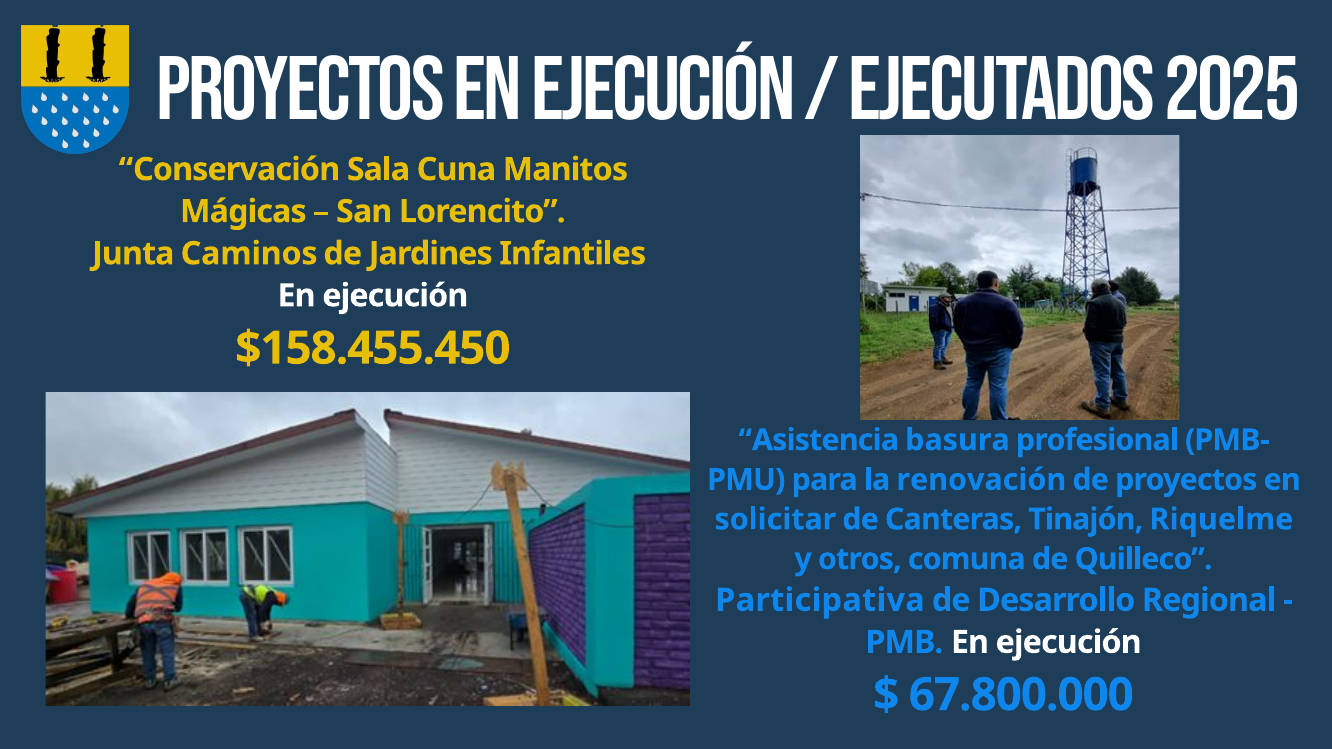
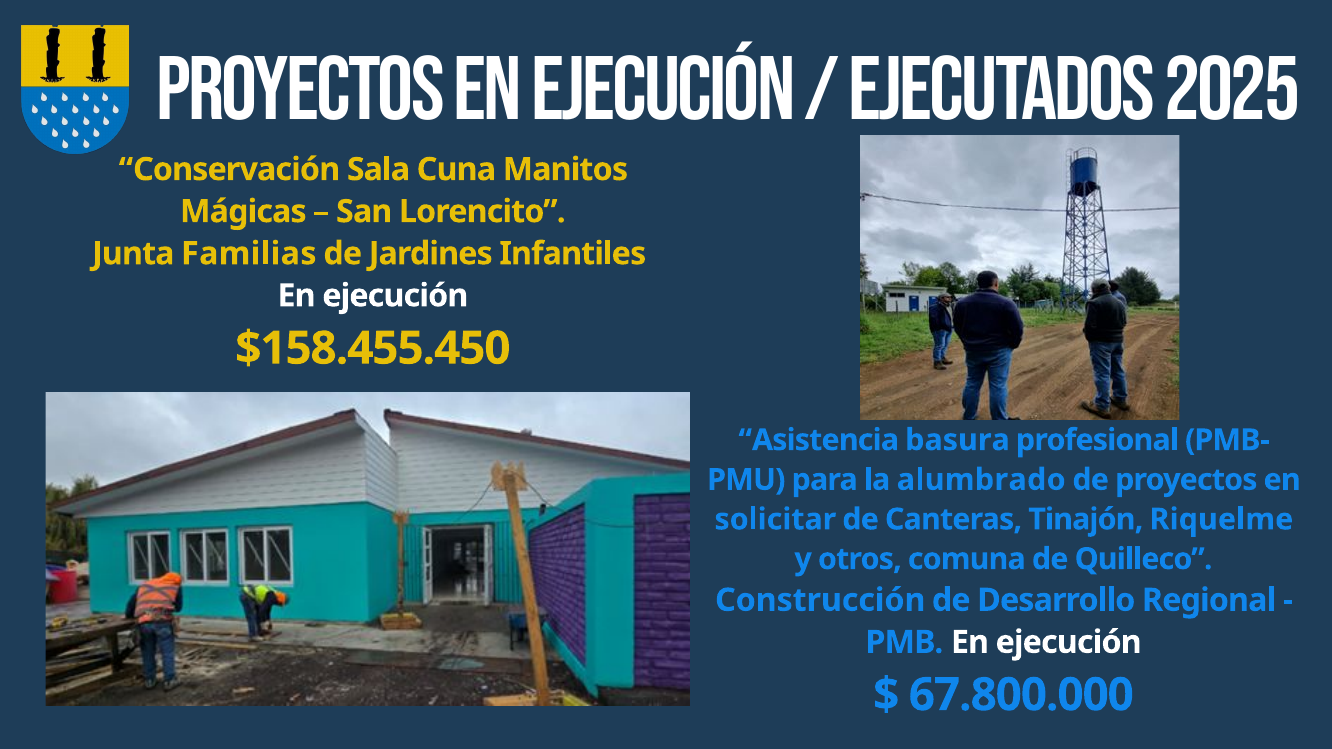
Caminos: Caminos -> Familias
renovación: renovación -> alumbrado
Participativa: Participativa -> Construcción
